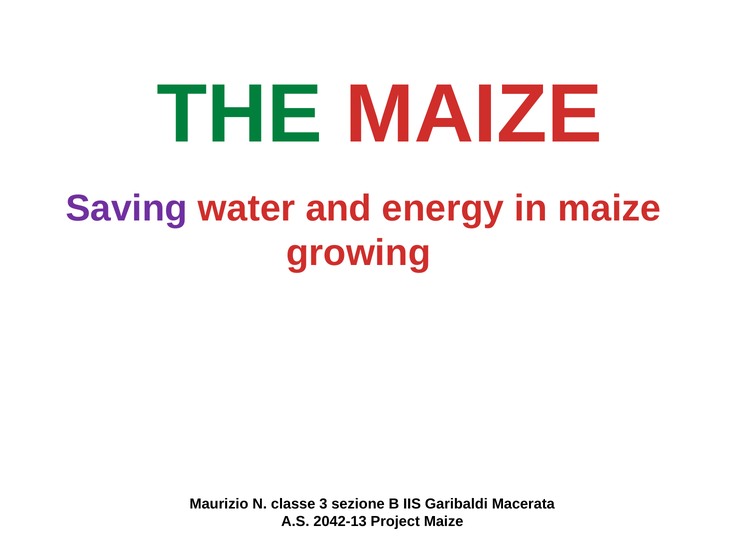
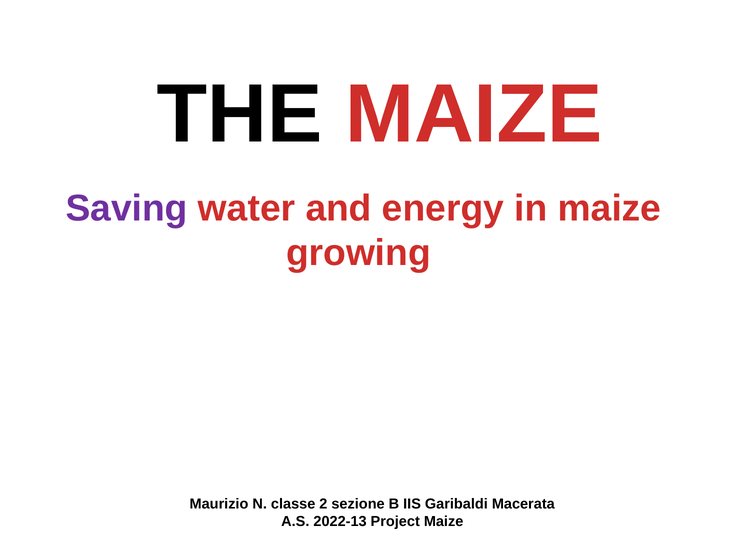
THE colour: green -> black
3: 3 -> 2
2042-13: 2042-13 -> 2022-13
